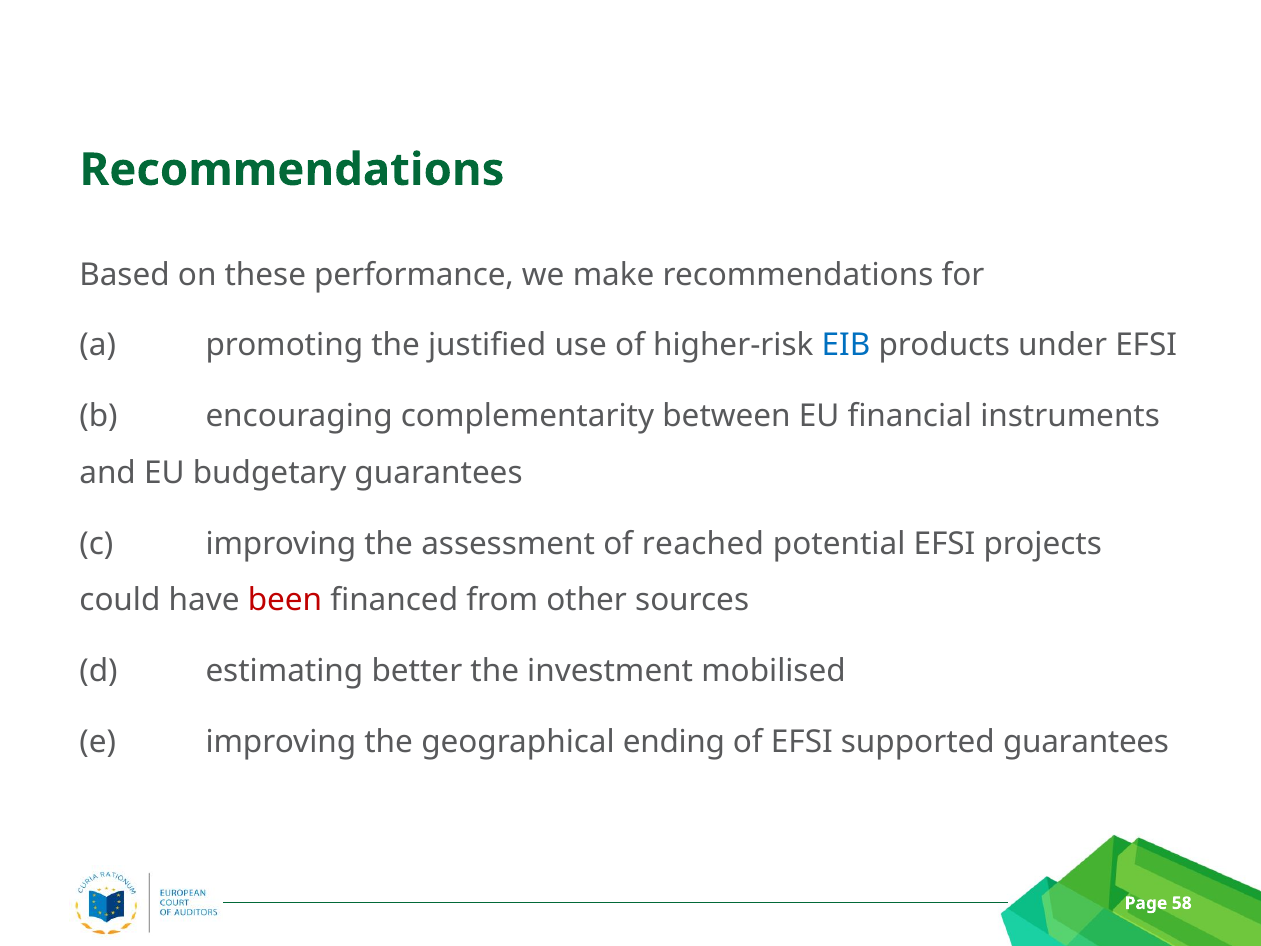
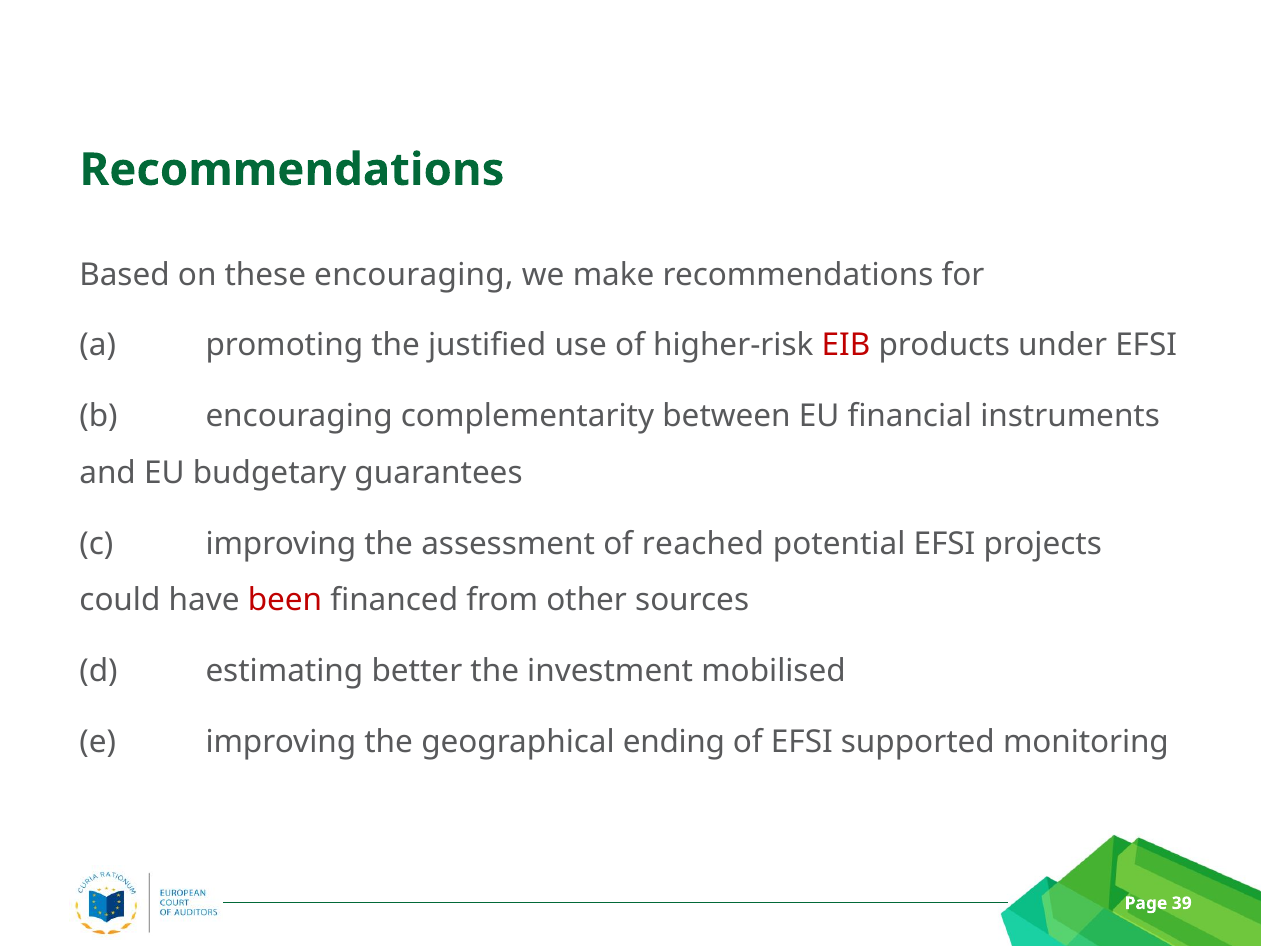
these performance: performance -> encouraging
EIB colour: blue -> red
supported guarantees: guarantees -> monitoring
58: 58 -> 39
